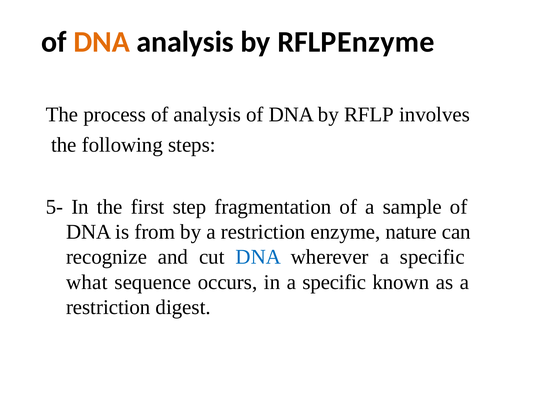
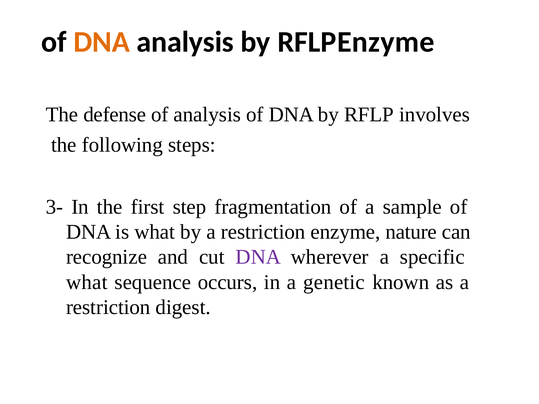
process: process -> defense
5-: 5- -> 3-
is from: from -> what
DNA at (258, 257) colour: blue -> purple
in a specific: specific -> genetic
